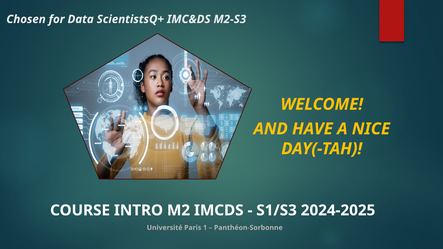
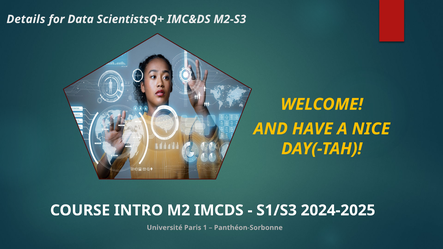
Chosen: Chosen -> Details
